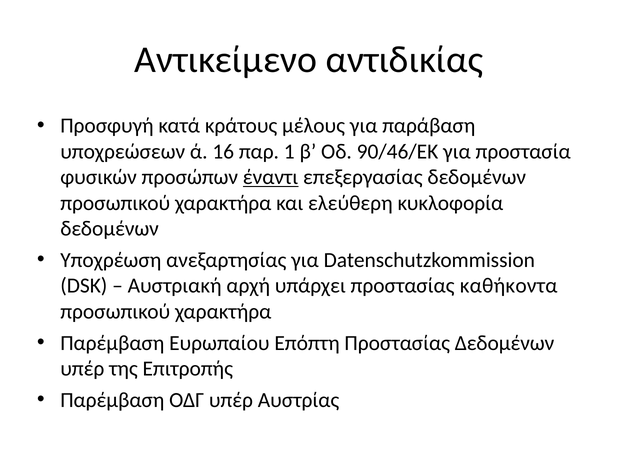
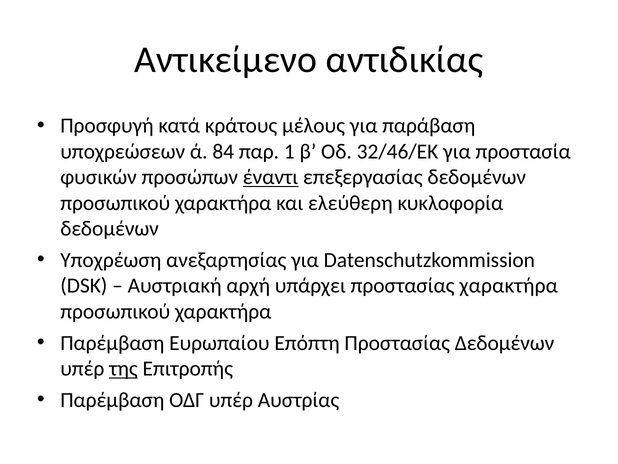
16: 16 -> 84
90/46/ΕΚ: 90/46/ΕΚ -> 32/46/ΕΚ
προστασίας καθήκοντα: καθήκοντα -> χαρακτήρα
της underline: none -> present
